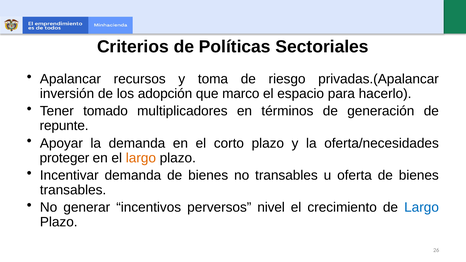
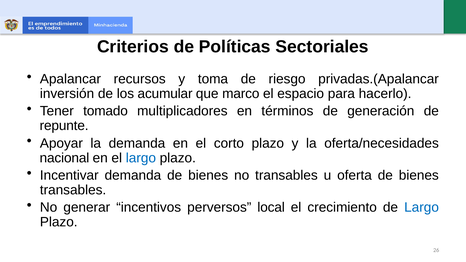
adopción: adopción -> acumular
proteger: proteger -> nacional
largo at (141, 158) colour: orange -> blue
nivel: nivel -> local
